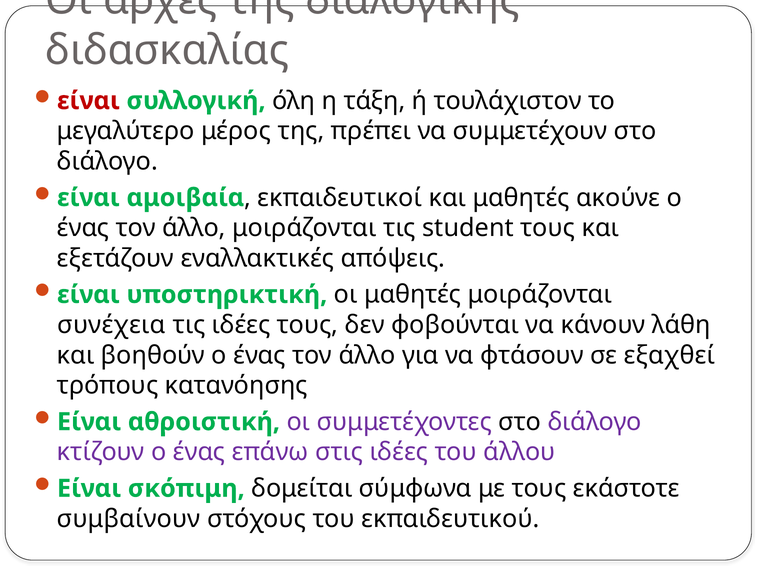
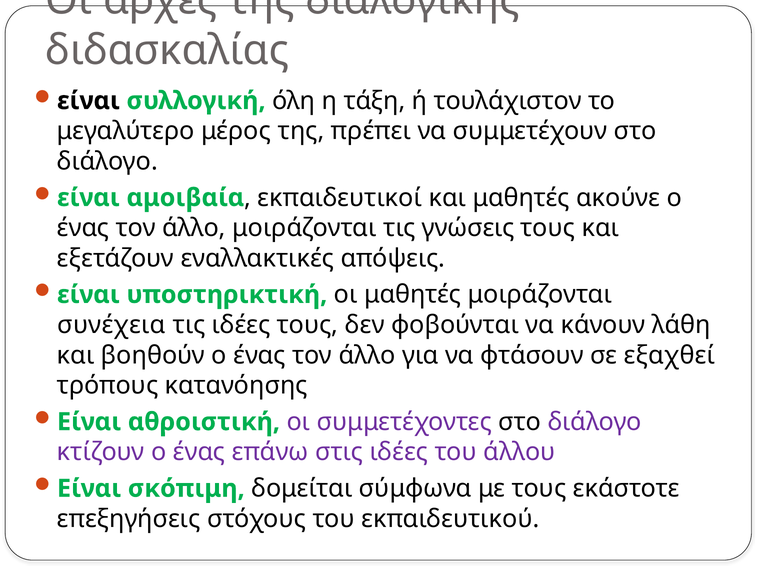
είναι at (88, 101) colour: red -> black
student: student -> γνώσεις
συμβαίνουν: συμβαίνουν -> επεξηγήσεις
